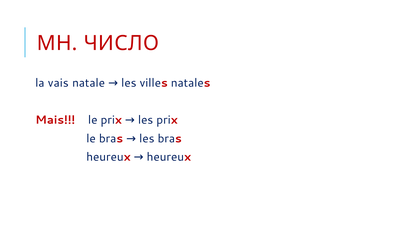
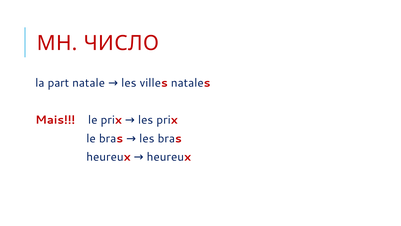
vais: vais -> part
